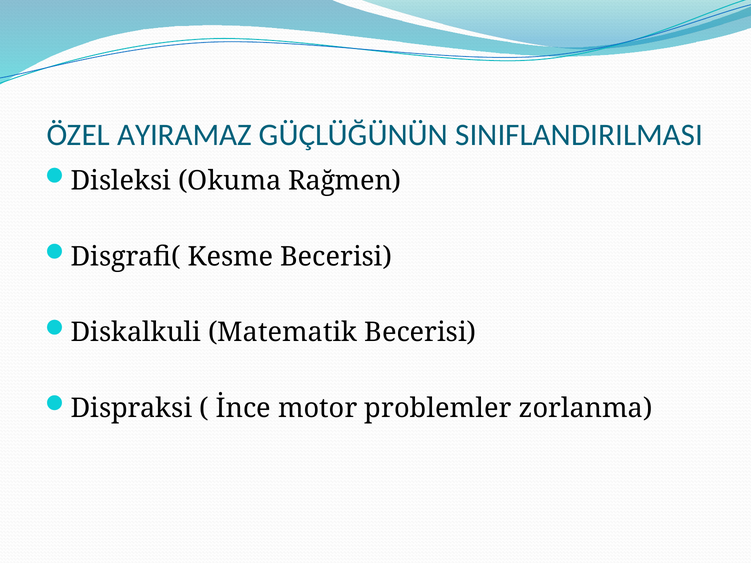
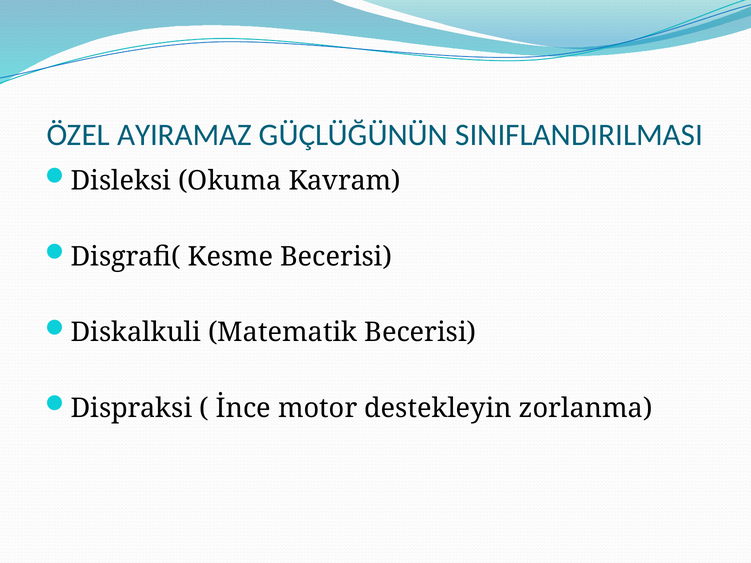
Rağmen: Rağmen -> Kavram
problemler: problemler -> destekleyin
